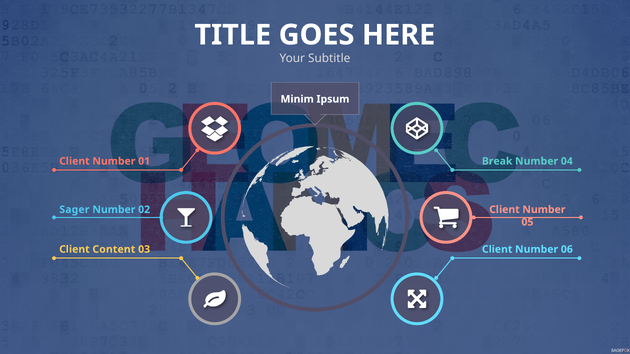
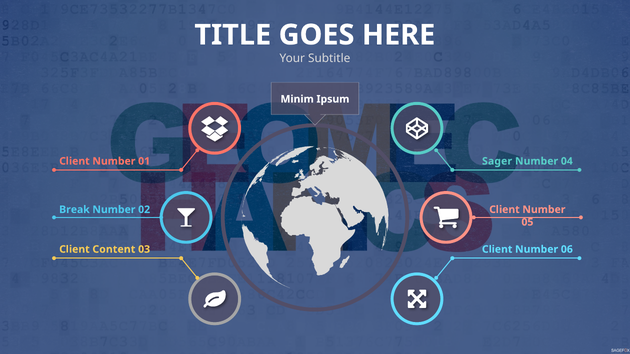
Break: Break -> Sager
Sager: Sager -> Break
